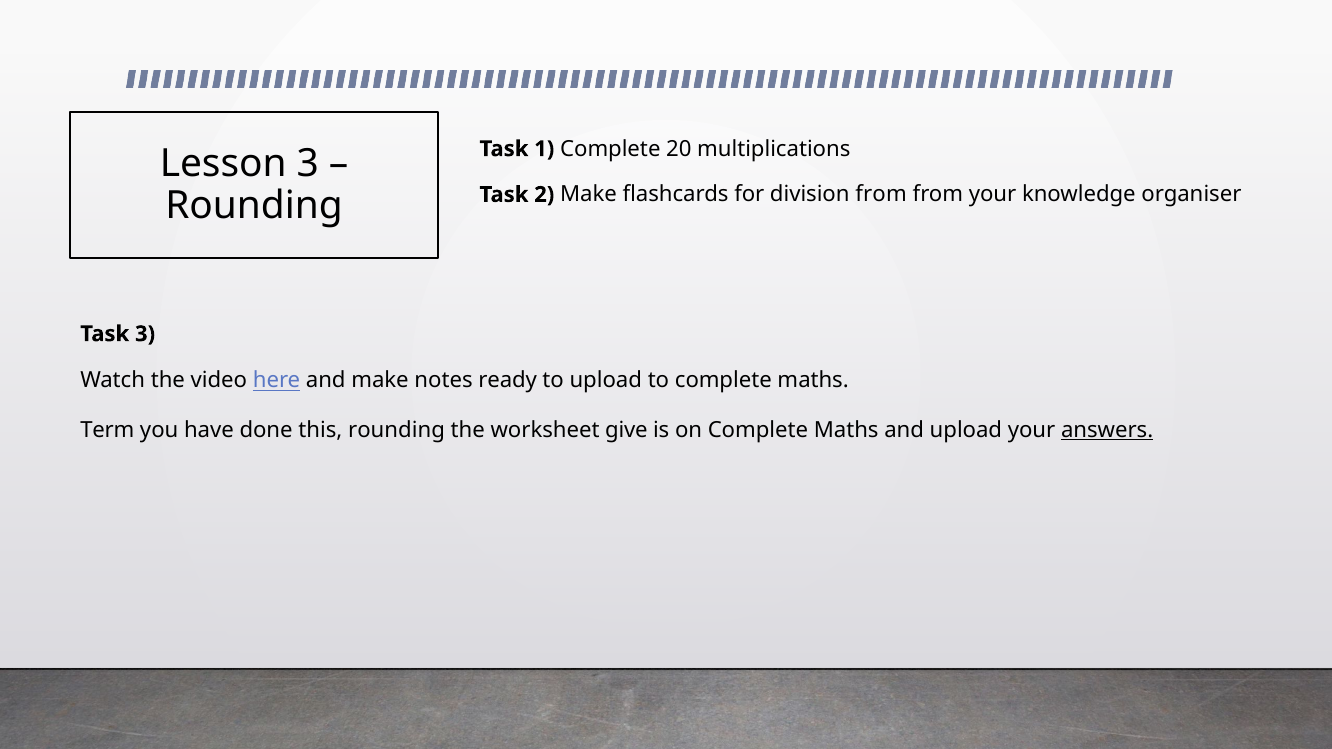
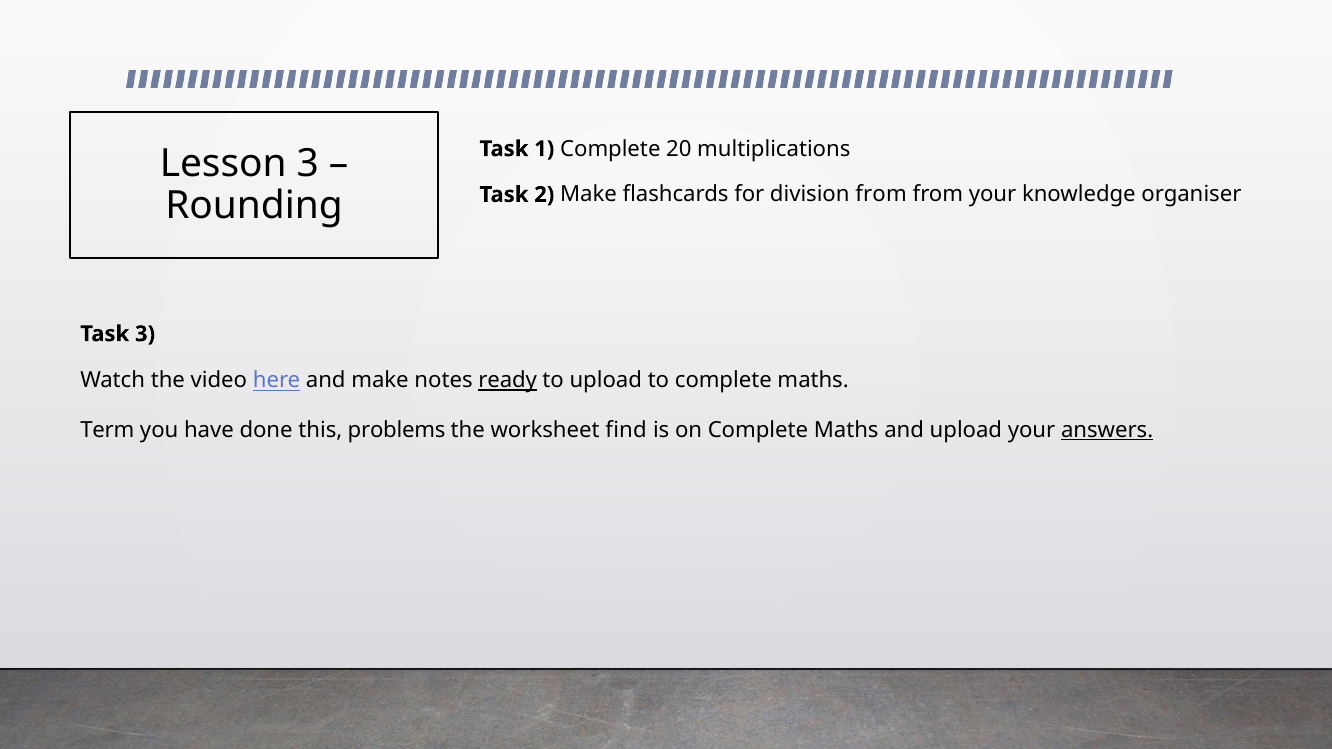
ready underline: none -> present
this rounding: rounding -> problems
give: give -> find
